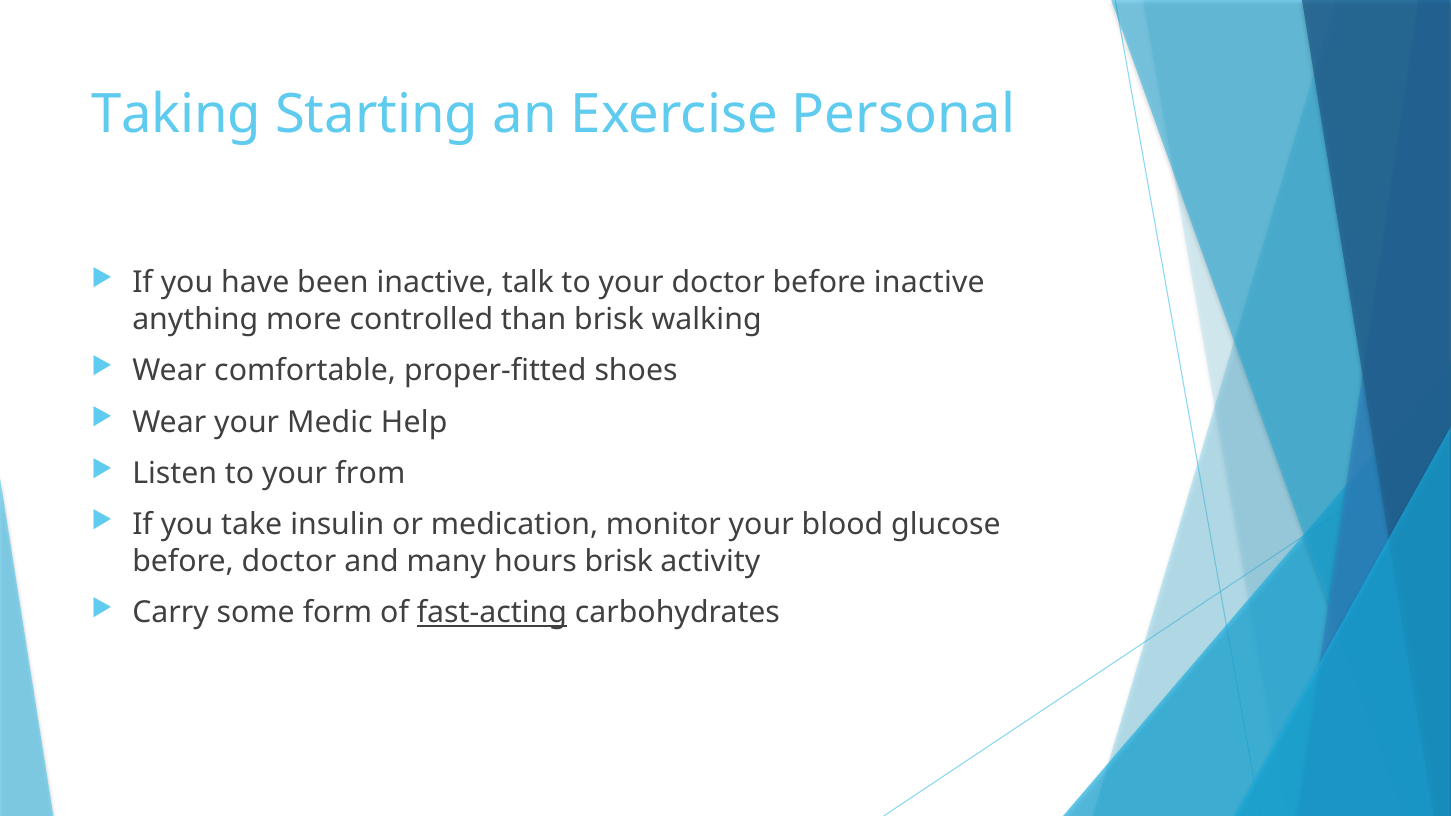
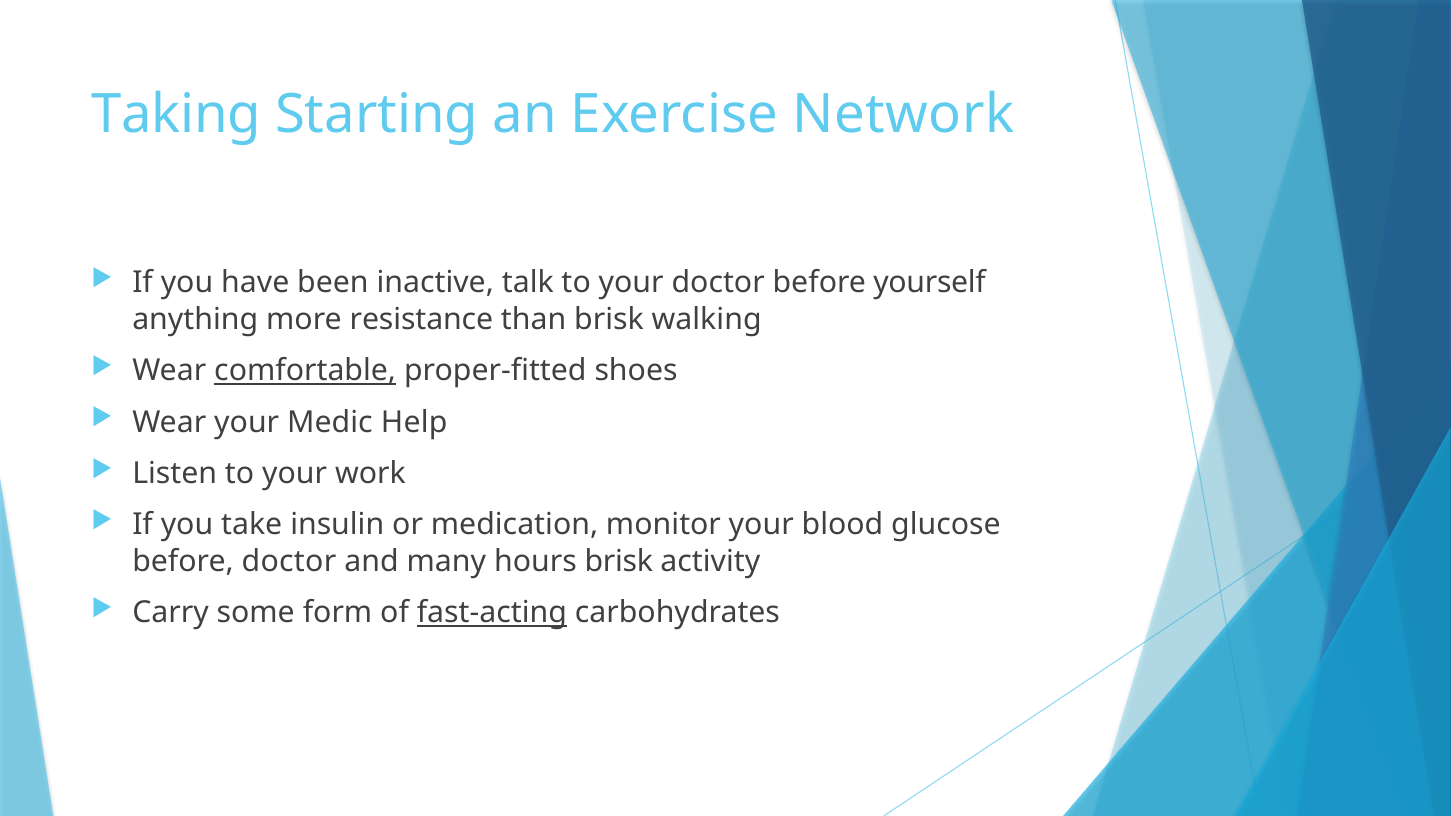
Personal: Personal -> Network
before inactive: inactive -> yourself
controlled: controlled -> resistance
comfortable underline: none -> present
from: from -> work
